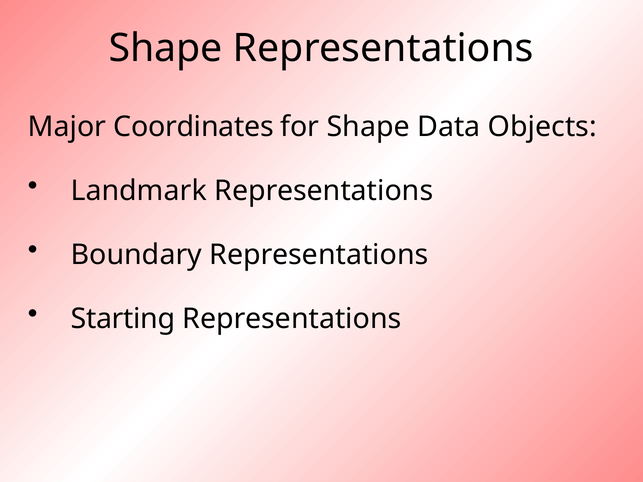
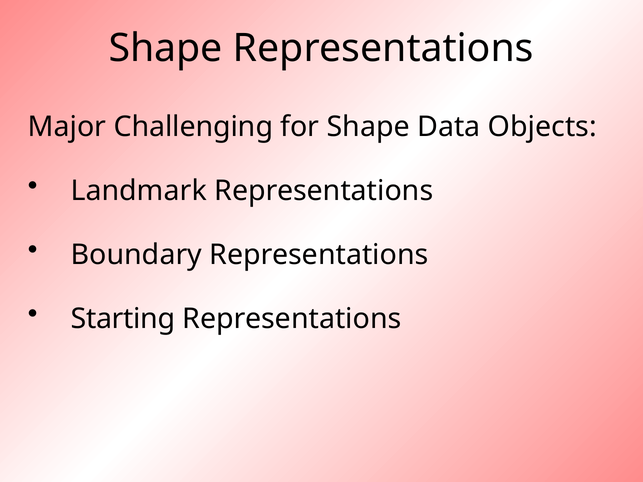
Coordinates: Coordinates -> Challenging
